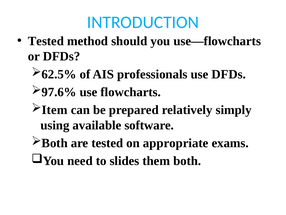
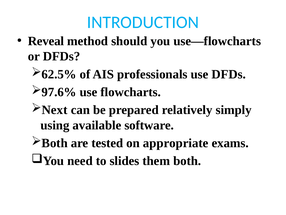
Tested at (46, 41): Tested -> Reveal
Item: Item -> Next
